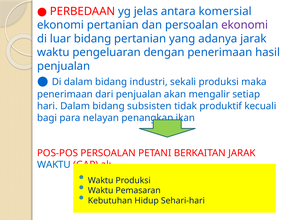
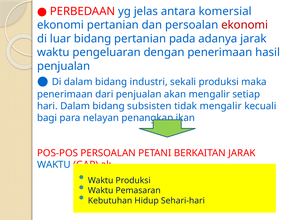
ekonomi at (245, 25) colour: purple -> red
yang: yang -> pada
tidak produktif: produktif -> mengalir
